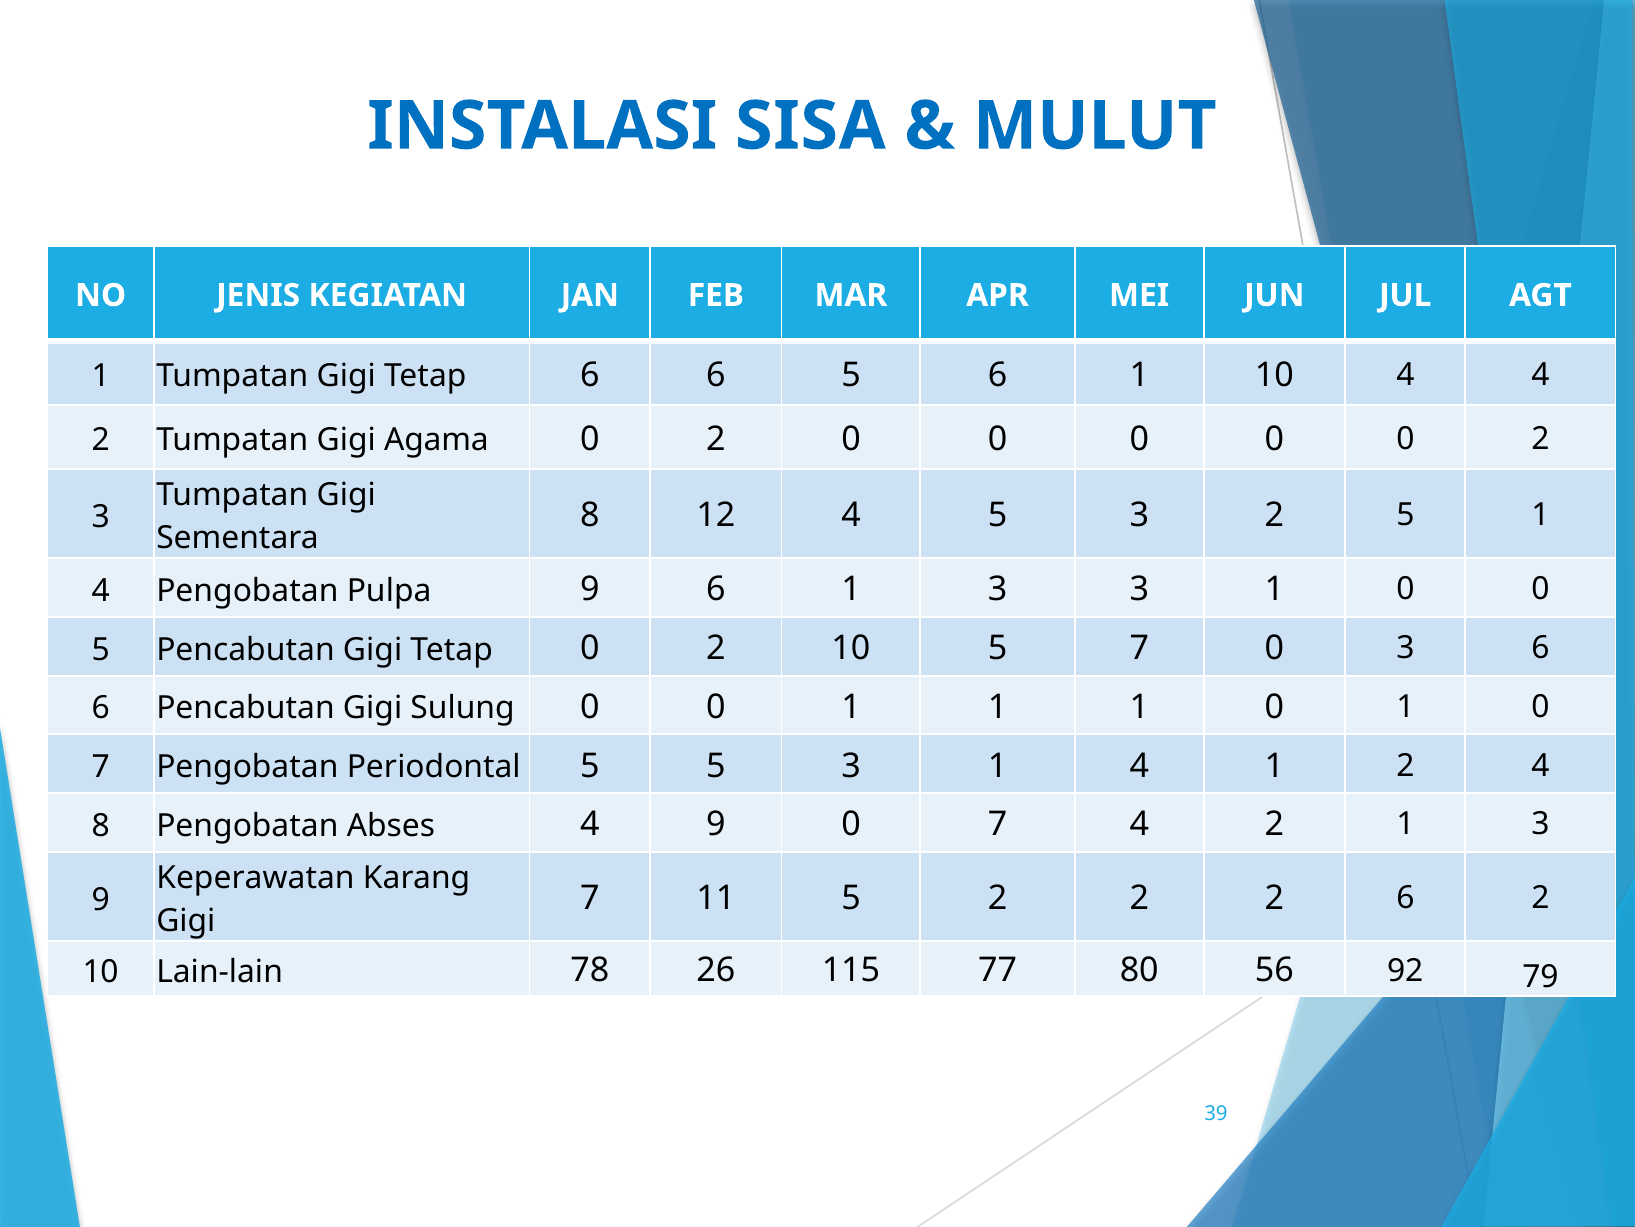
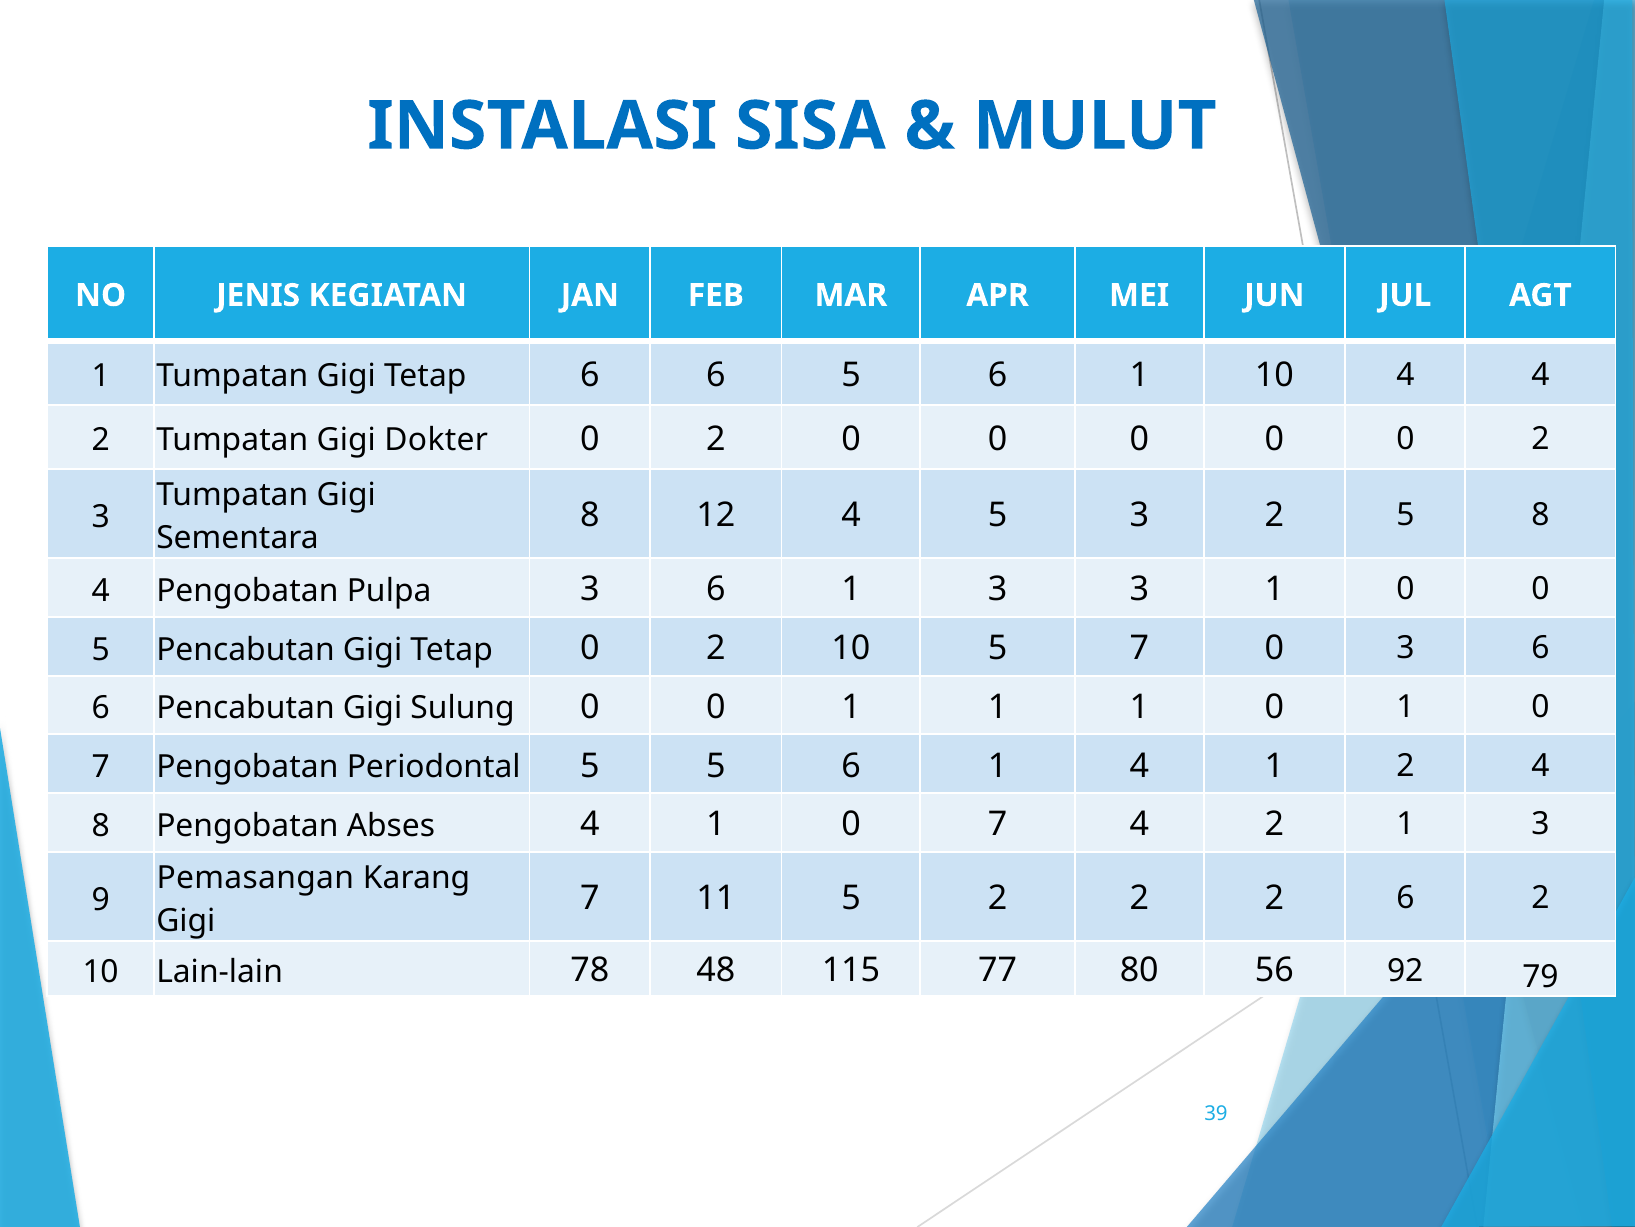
Agama: Agama -> Dokter
5 1: 1 -> 8
Pulpa 9: 9 -> 3
5 5 3: 3 -> 6
Abses 4 9: 9 -> 1
Keperawatan: Keperawatan -> Pemasangan
26: 26 -> 48
